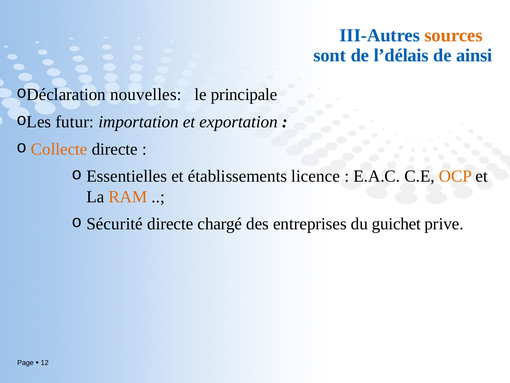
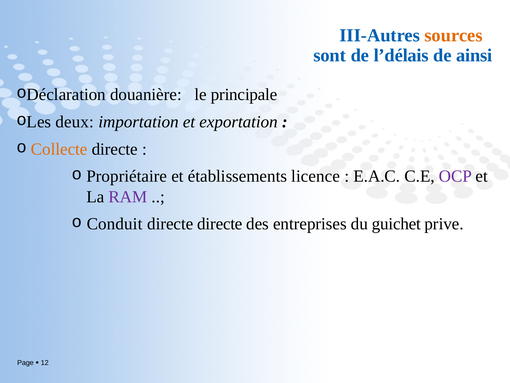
nouvelles: nouvelles -> douanière
futur: futur -> deux
Essentielles: Essentielles -> Propriétaire
OCP colour: orange -> purple
RAM colour: orange -> purple
Sécurité: Sécurité -> Conduit
directe chargé: chargé -> directe
